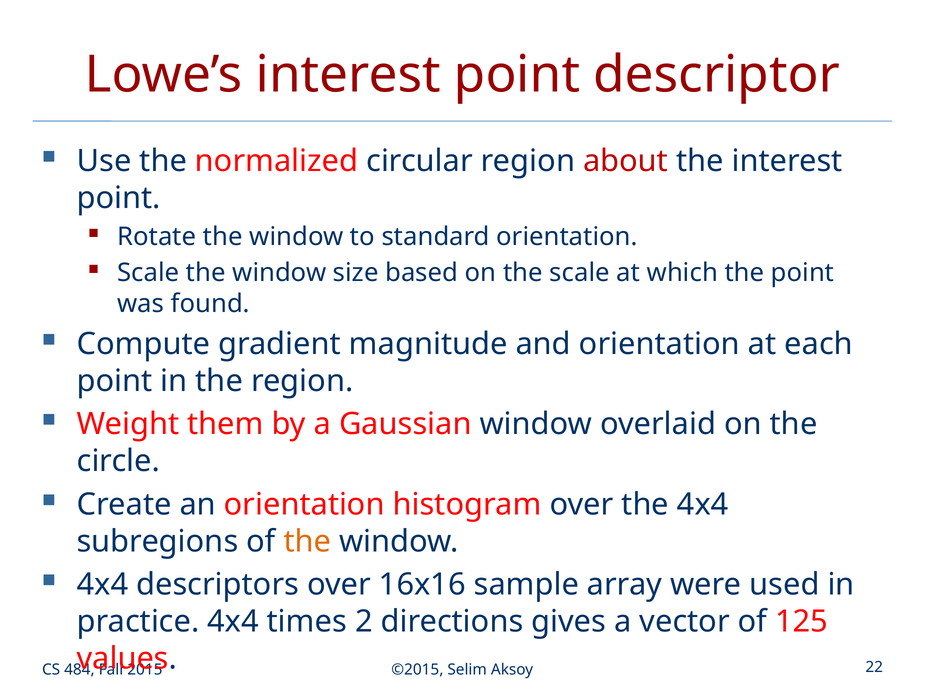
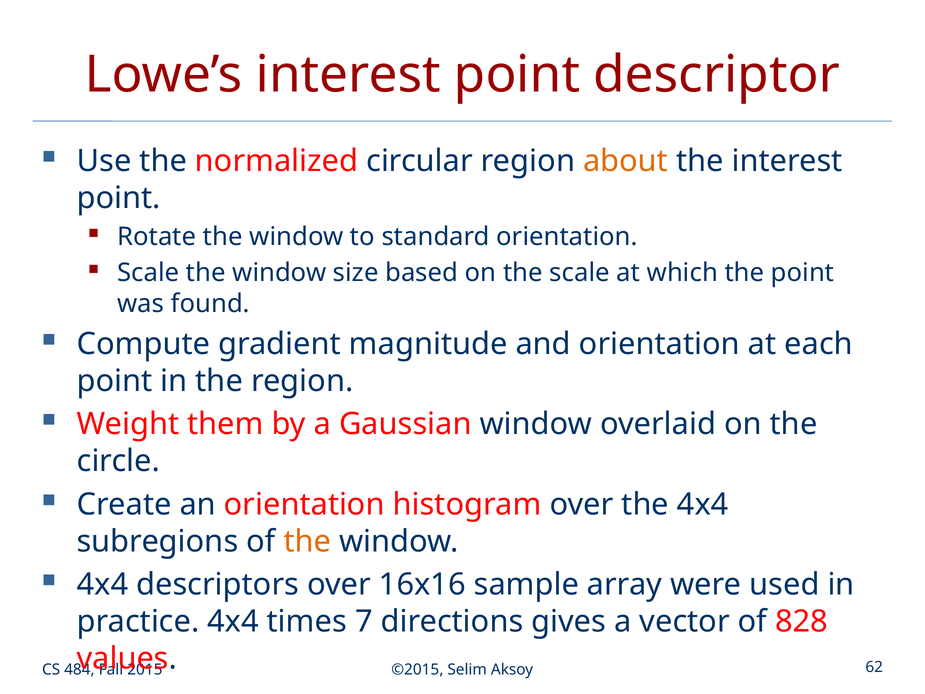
about colour: red -> orange
2: 2 -> 7
125: 125 -> 828
22: 22 -> 62
